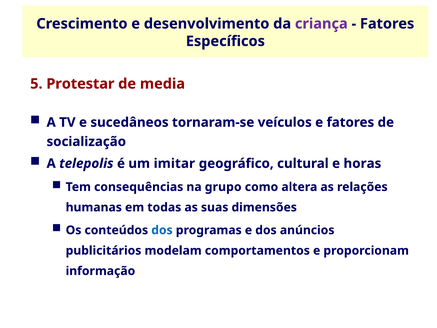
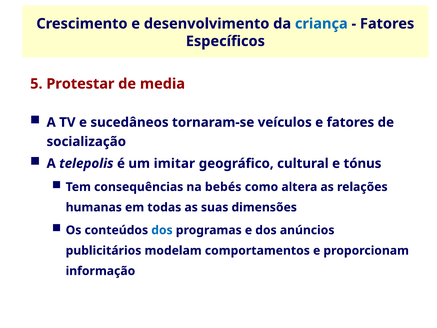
criança colour: purple -> blue
horas: horas -> tónus
grupo: grupo -> bebés
